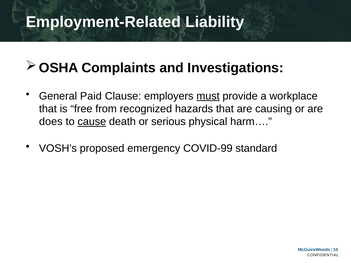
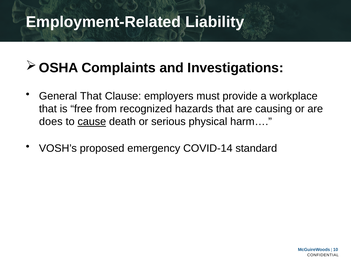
General Paid: Paid -> That
must underline: present -> none
COVID-99: COVID-99 -> COVID-14
